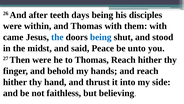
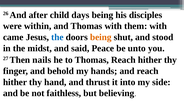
teeth: teeth -> child
being at (101, 37) colour: blue -> orange
Then were: were -> nails
